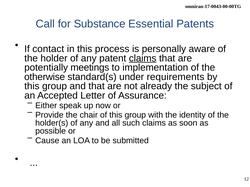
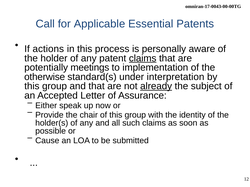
Substance: Substance -> Applicable
contact: contact -> actions
requirements: requirements -> interpretation
already underline: none -> present
